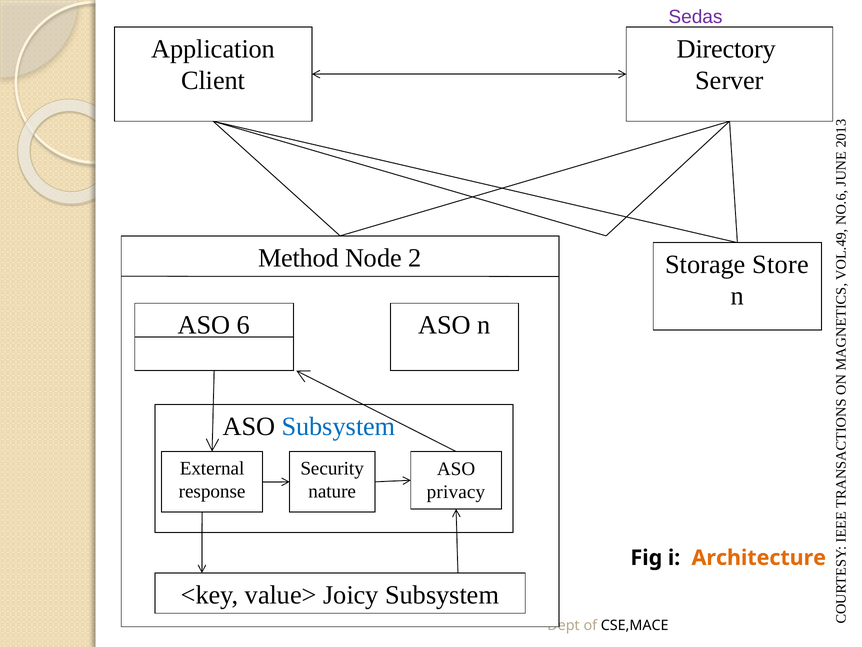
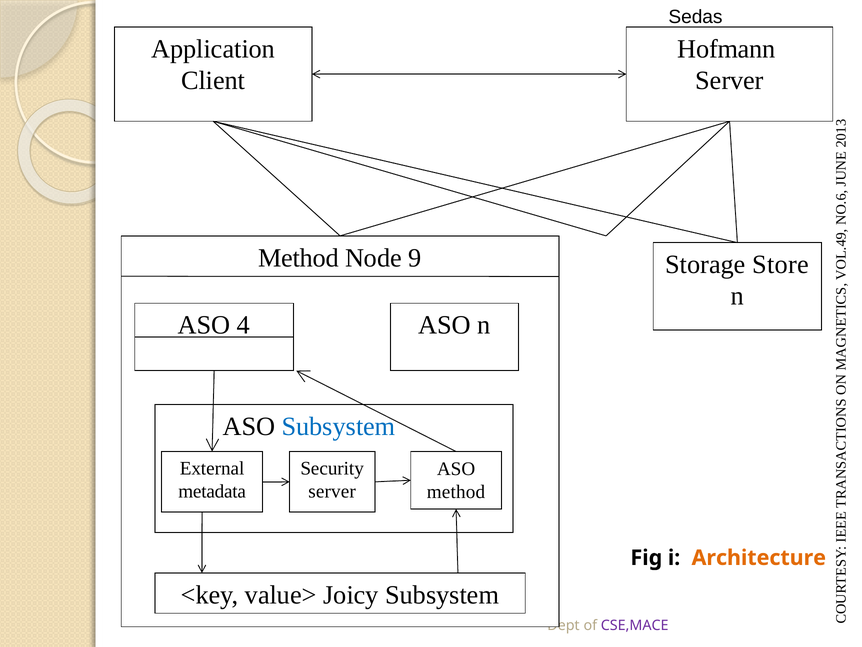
Sedas colour: purple -> black
Directory: Directory -> Hofmann
Node 2: 2 -> 9
ASO 6: 6 -> 4
response: response -> metadata
nature at (332, 491): nature -> server
privacy at (456, 491): privacy -> method
CSE,MACE colour: black -> purple
